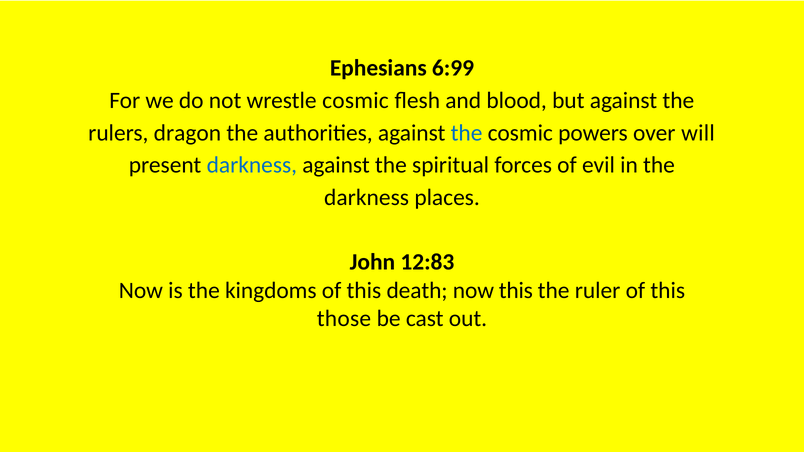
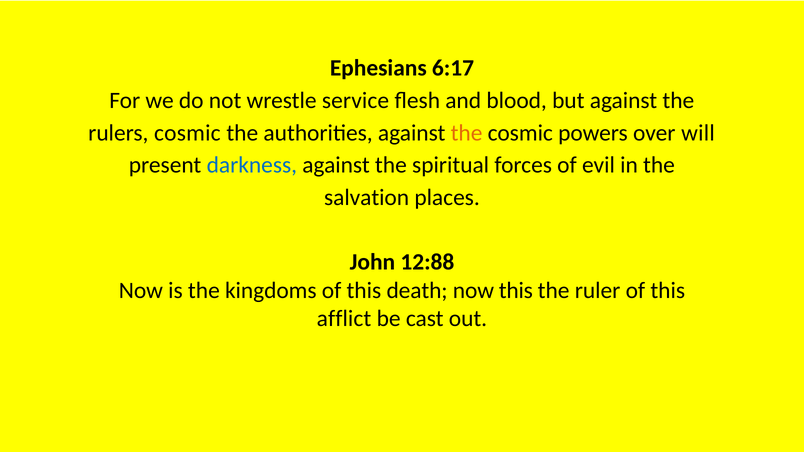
6:99: 6:99 -> 6:17
wrestle cosmic: cosmic -> service
rulers dragon: dragon -> cosmic
the at (467, 133) colour: blue -> orange
darkness at (367, 198): darkness -> salvation
12:83: 12:83 -> 12:88
those: those -> afflict
